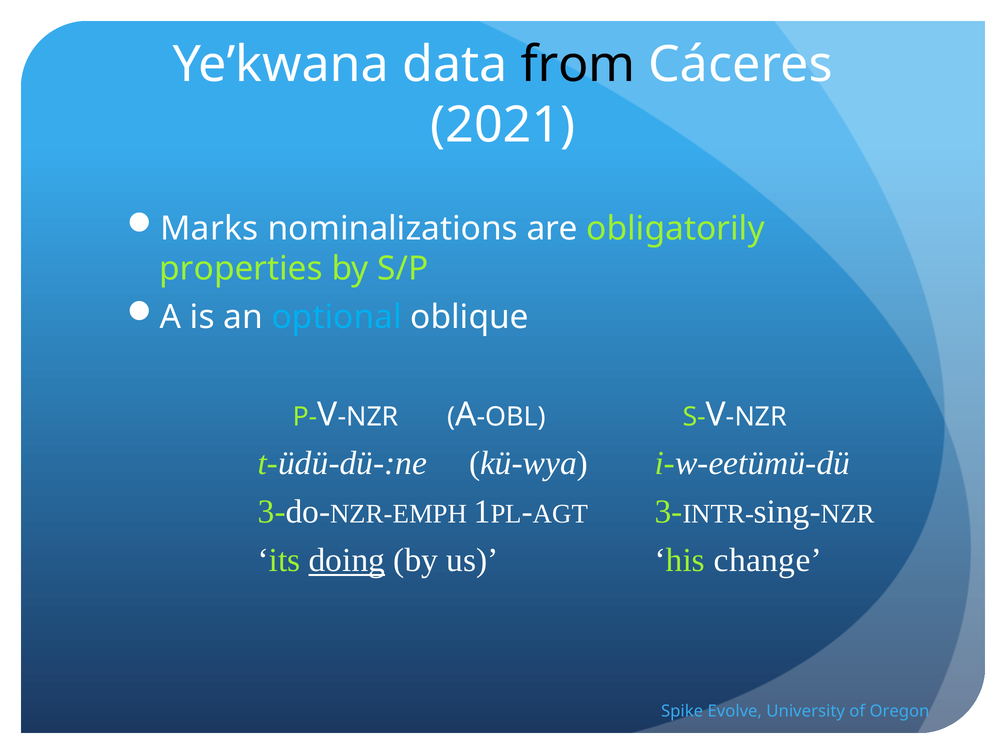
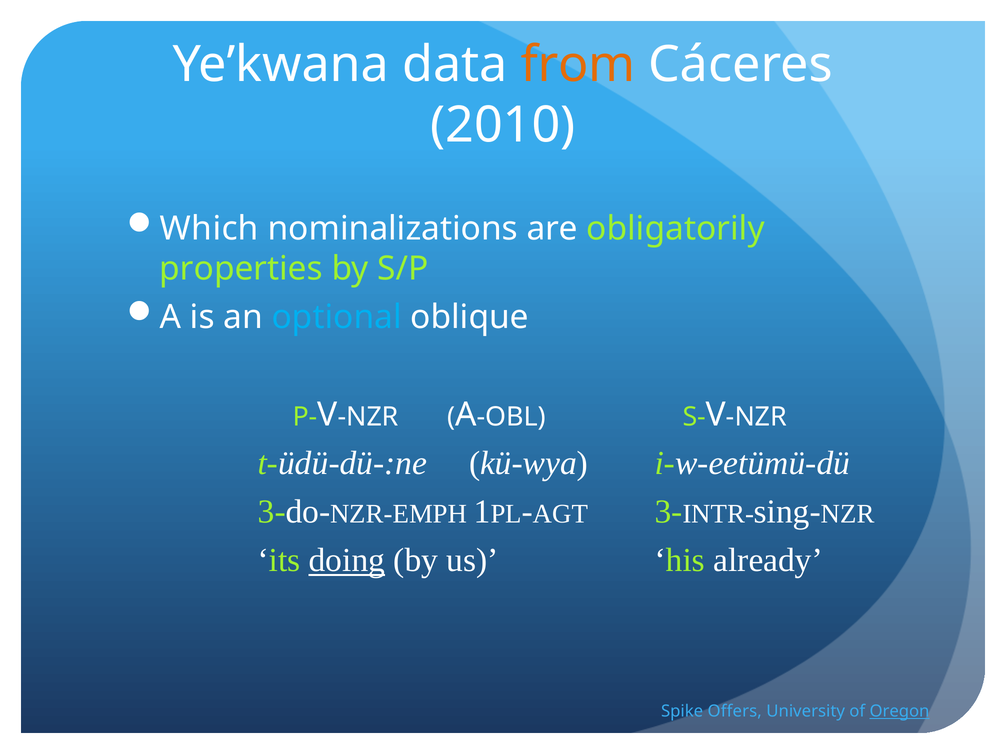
from colour: black -> orange
2021: 2021 -> 2010
Marks: Marks -> Which
change: change -> already
Evolve: Evolve -> Offers
Oregon underline: none -> present
